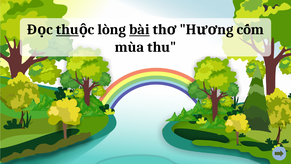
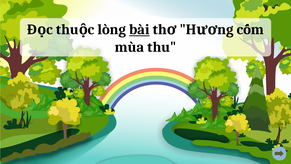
thu at (67, 30) underline: present -> none
